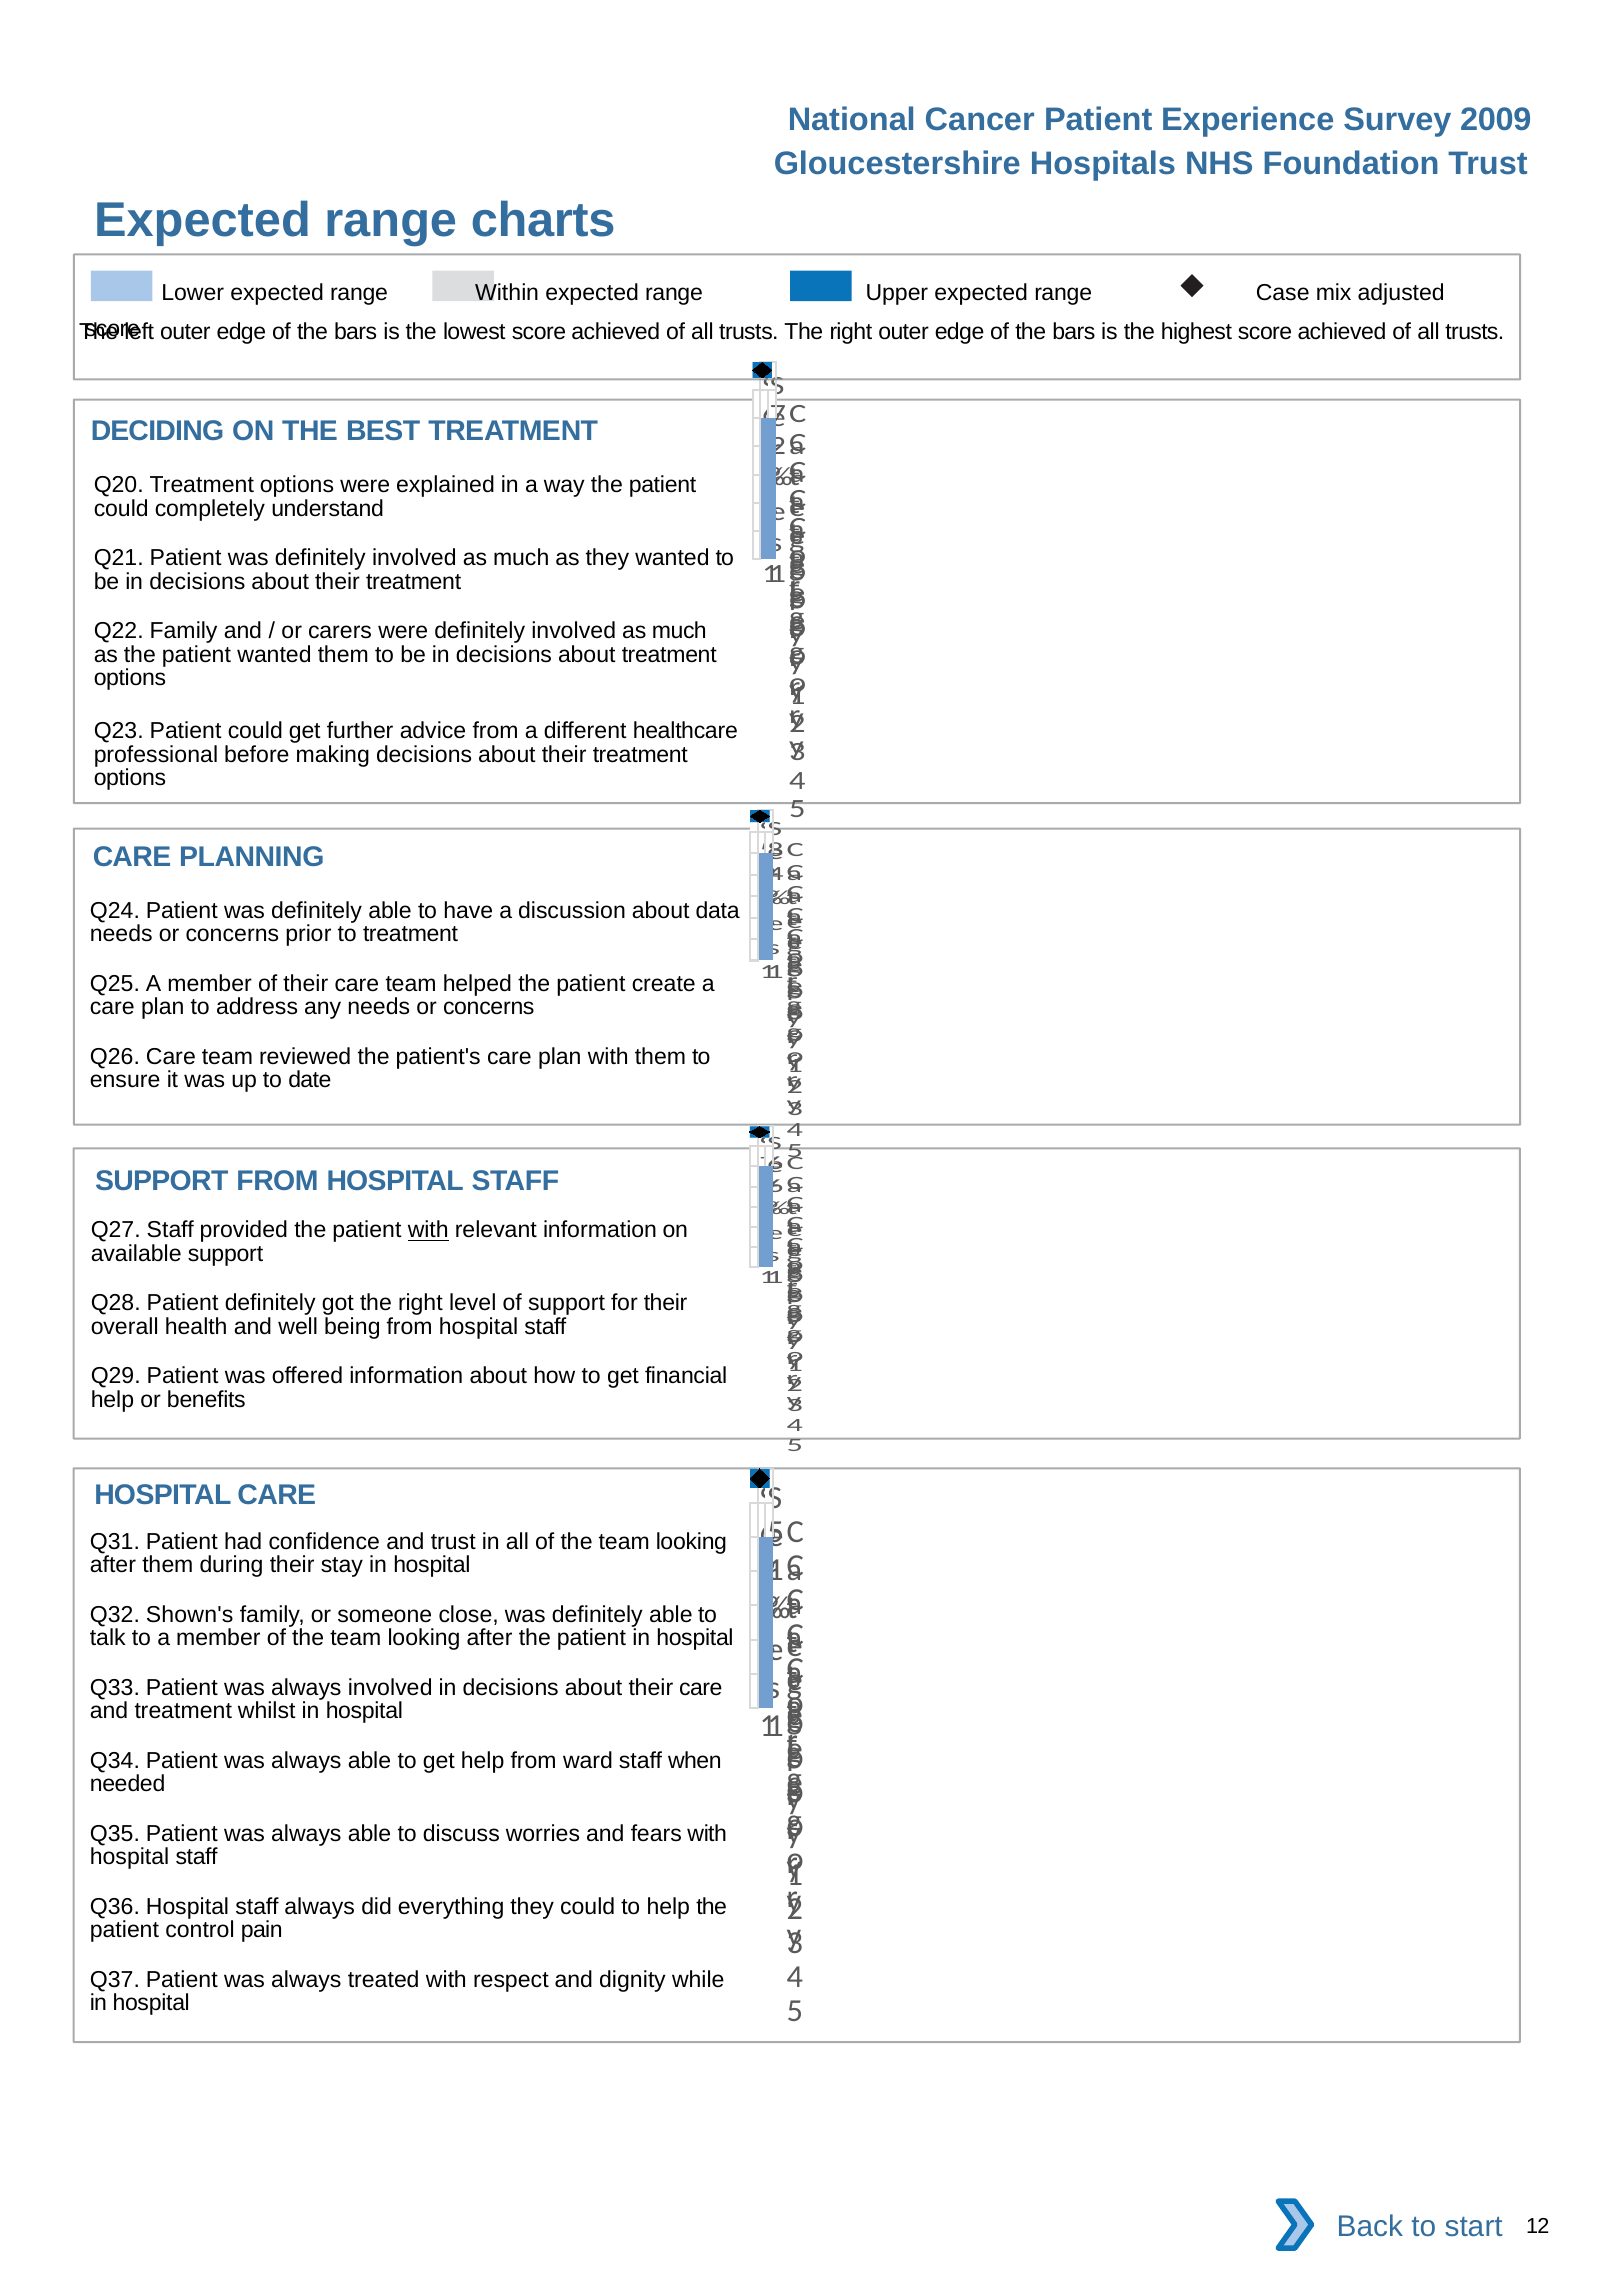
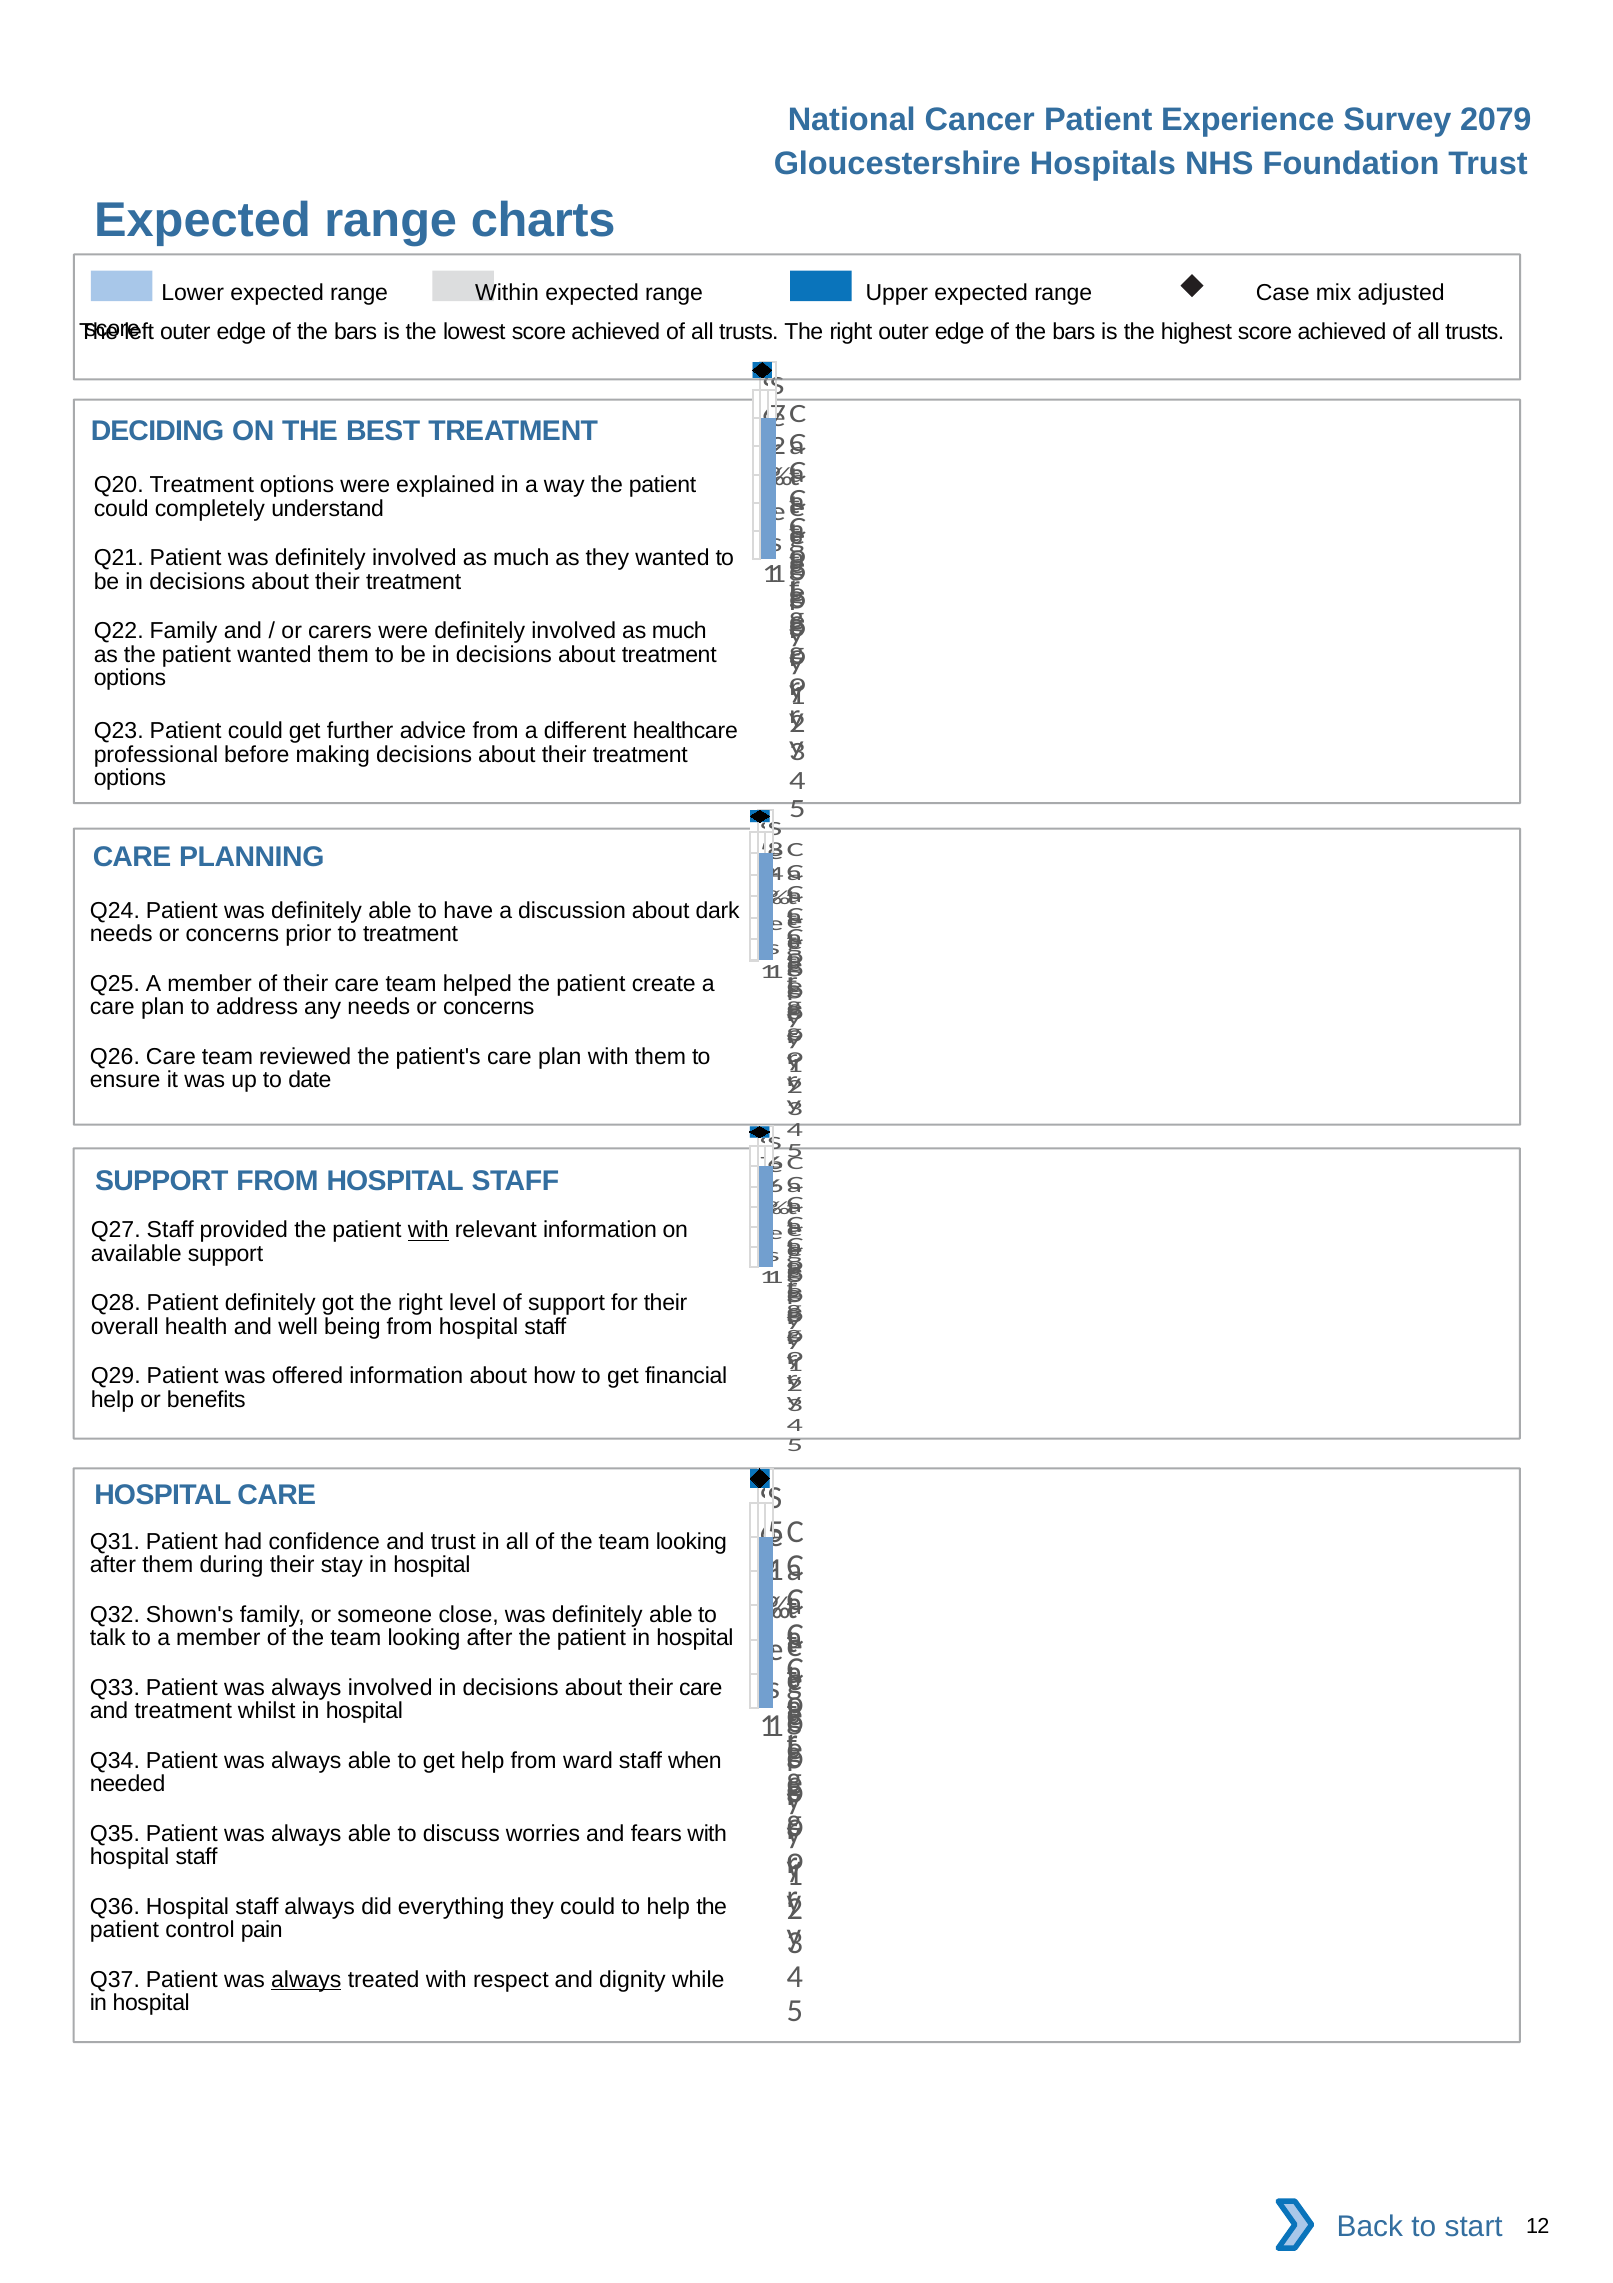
2009: 2009 -> 2079
data: data -> dark
always at (306, 1980) underline: none -> present
